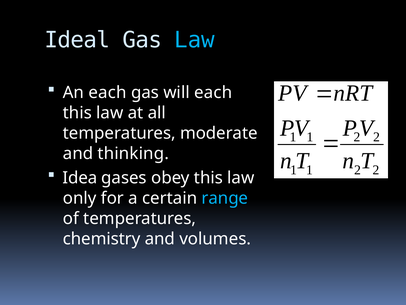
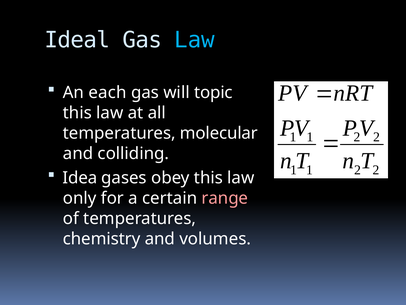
will each: each -> topic
moderate: moderate -> molecular
thinking: thinking -> colliding
range colour: light blue -> pink
